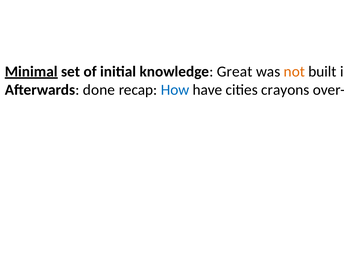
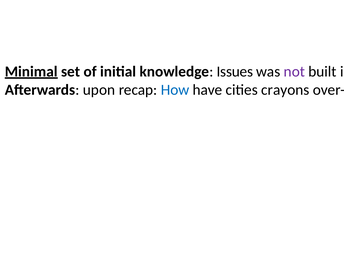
Great: Great -> Issues
not colour: orange -> purple
done: done -> upon
